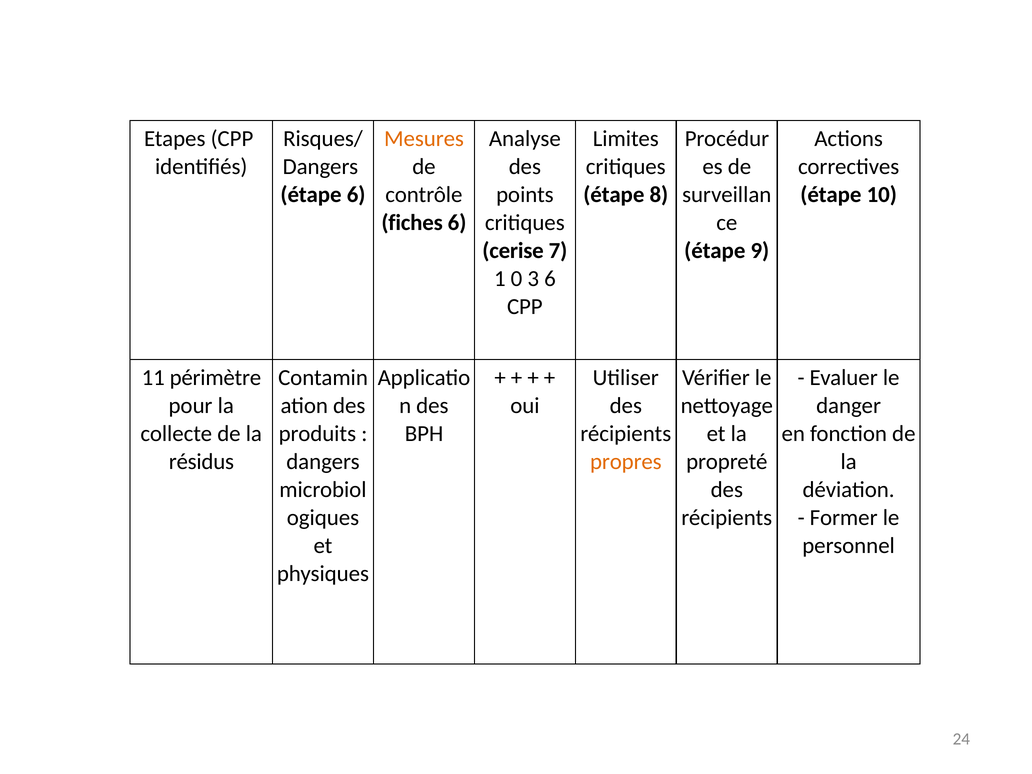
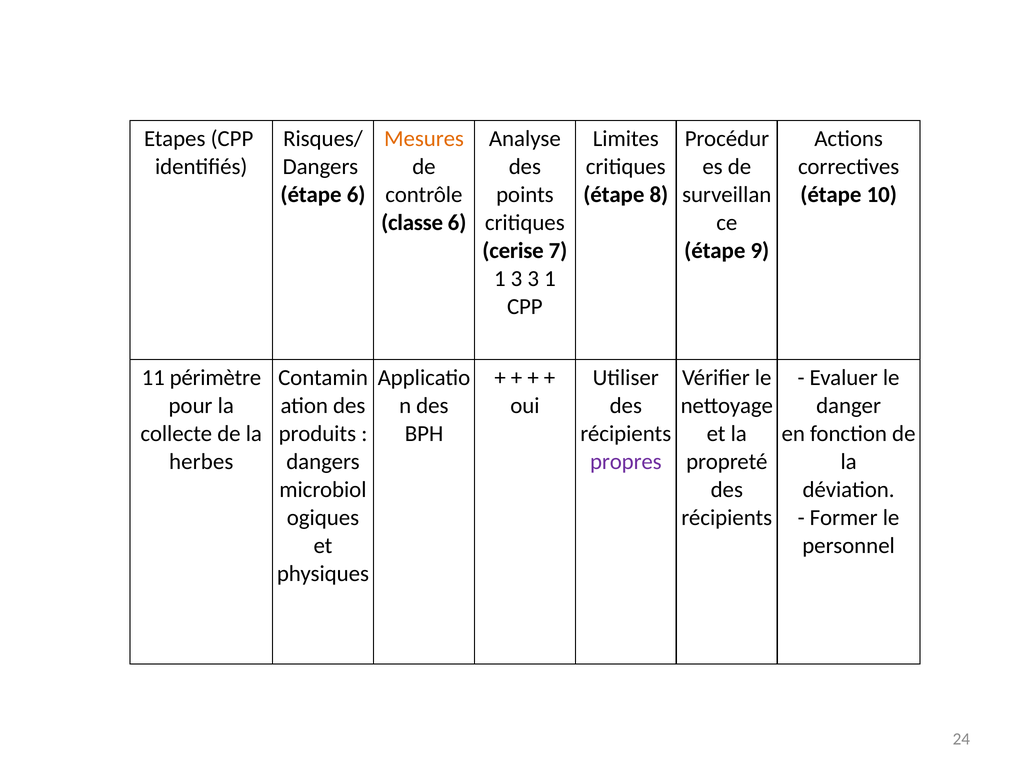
fiches: fiches -> classe
1 0: 0 -> 3
3 6: 6 -> 1
résidus: résidus -> herbes
propres colour: orange -> purple
